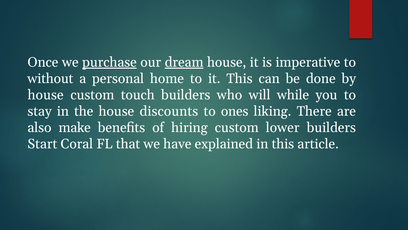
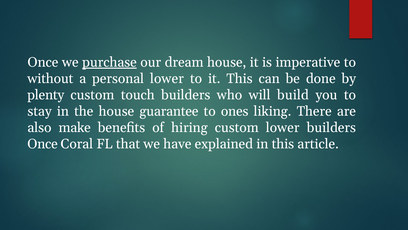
dream underline: present -> none
personal home: home -> lower
house at (46, 95): house -> plenty
while: while -> build
discounts: discounts -> guarantee
Start at (42, 144): Start -> Once
